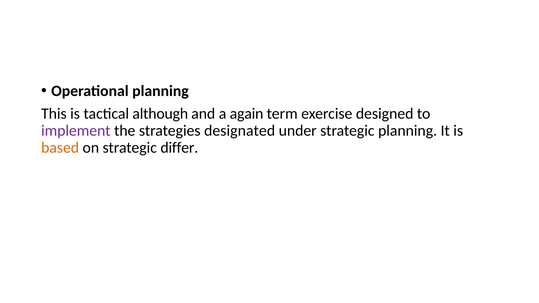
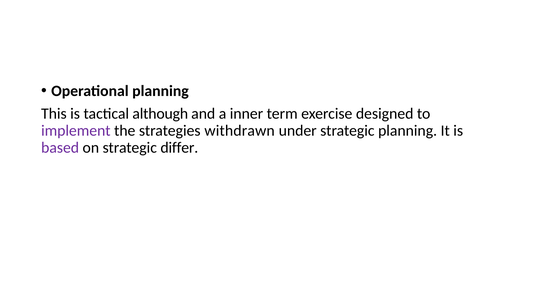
again: again -> inner
designated: designated -> withdrawn
based colour: orange -> purple
